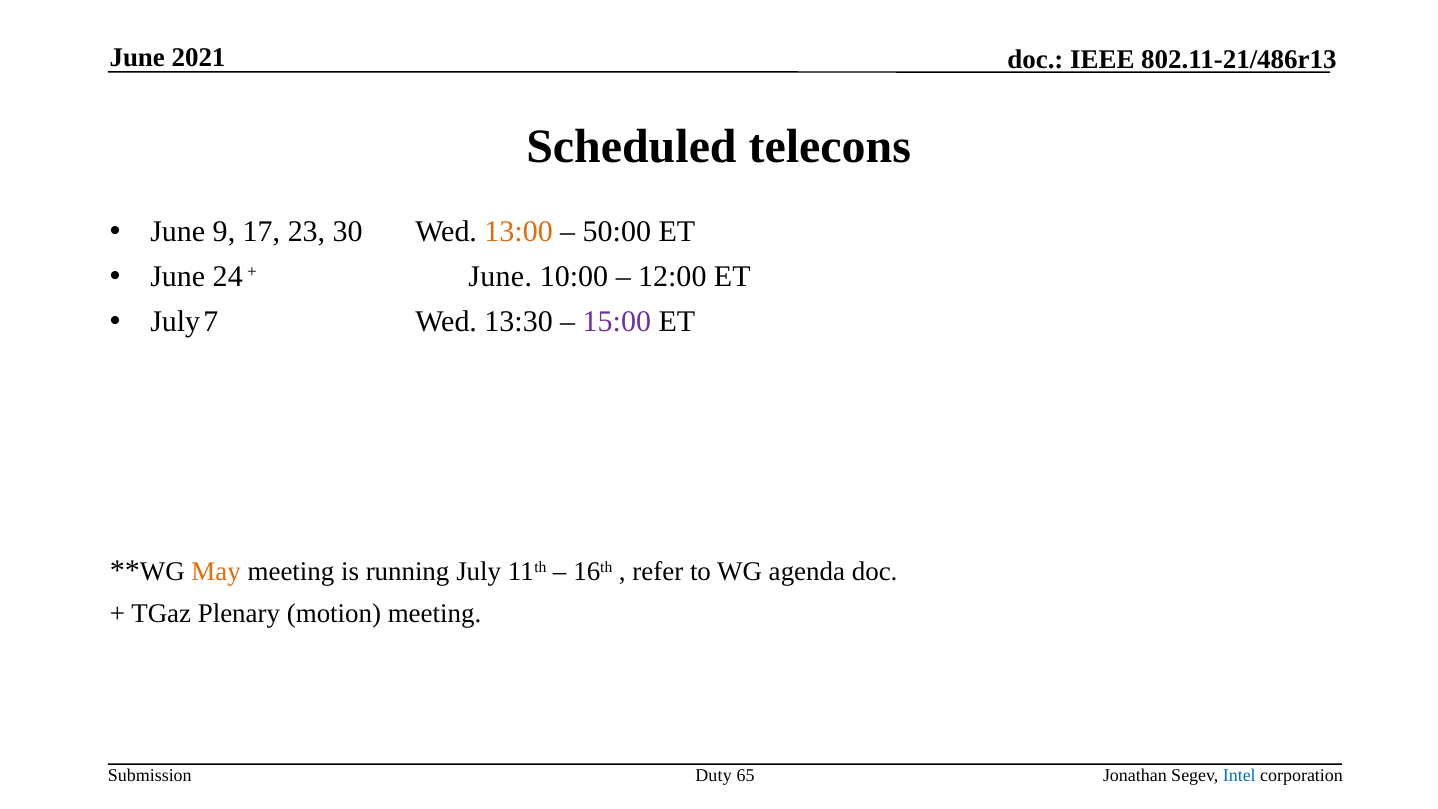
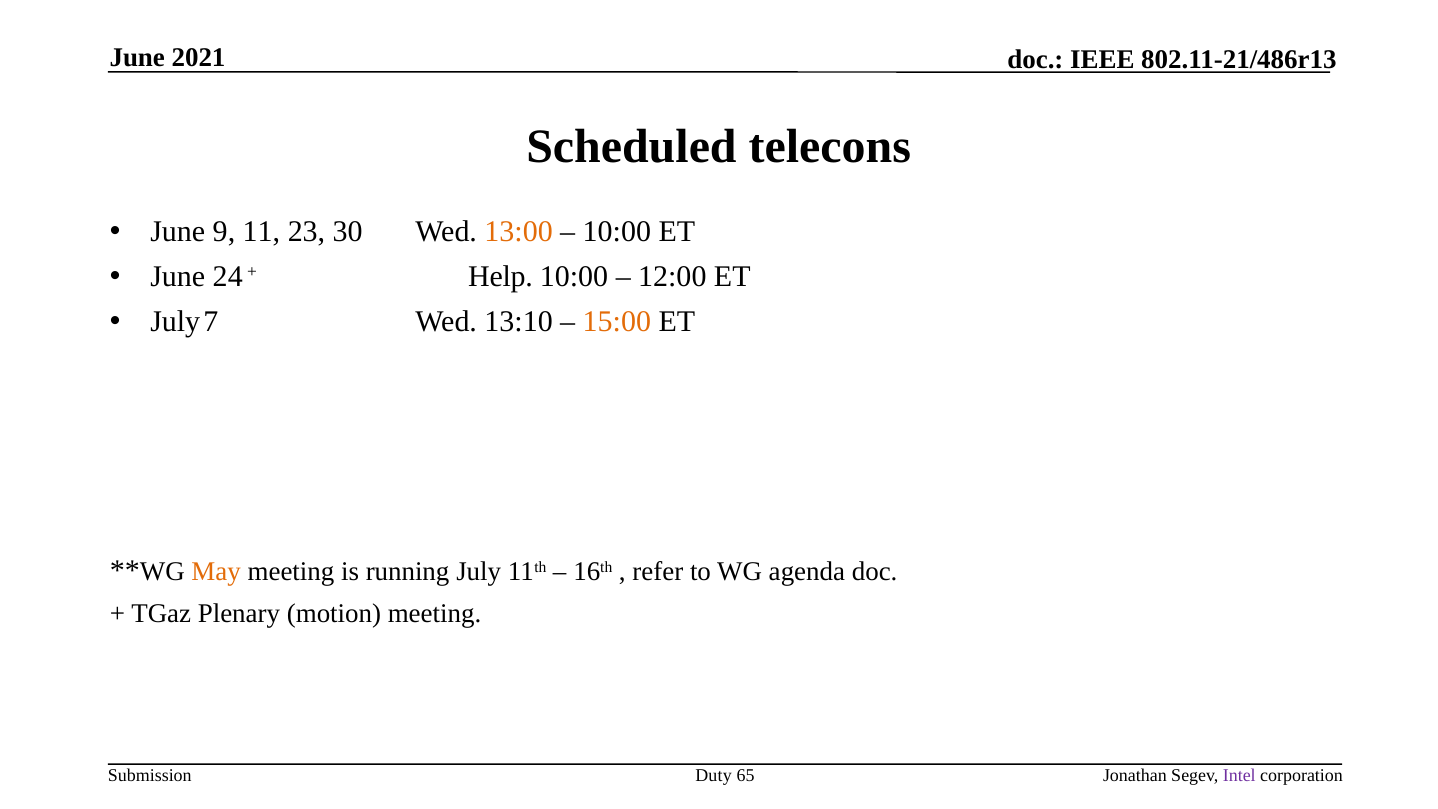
17: 17 -> 11
50:00 at (617, 232): 50:00 -> 10:00
June at (500, 277): June -> Help
13:30: 13:30 -> 13:10
15:00 colour: purple -> orange
Intel colour: blue -> purple
